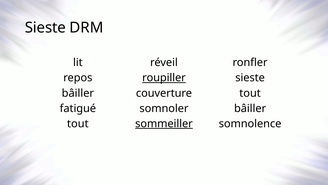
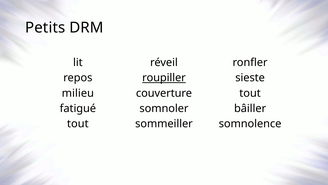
Sieste at (45, 28): Sieste -> Petits
bâiller at (78, 93): bâiller -> milieu
sommeiller underline: present -> none
